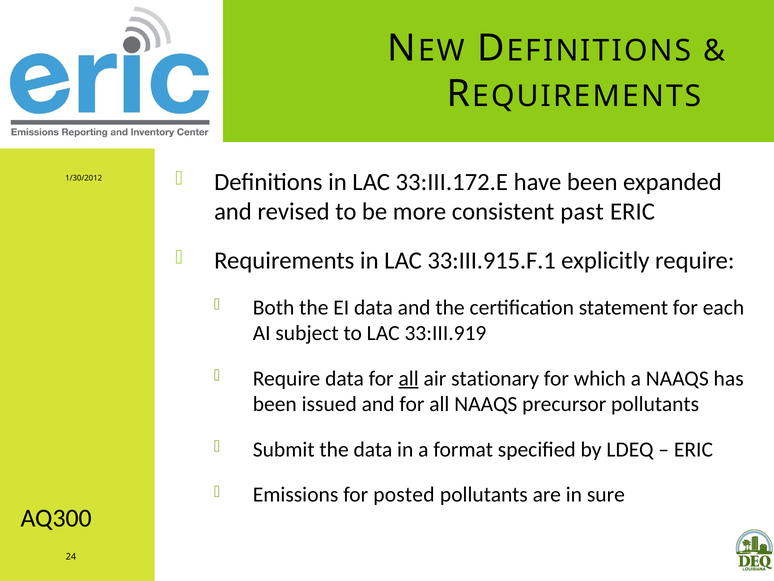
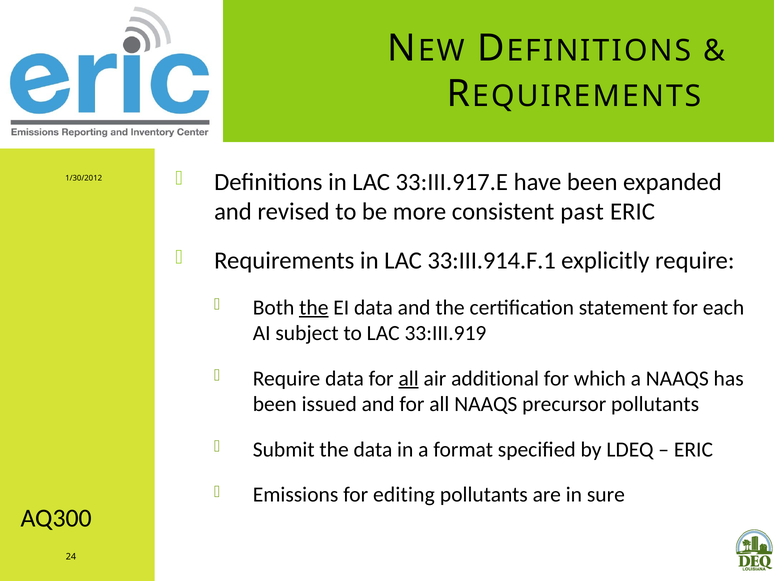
33:III.172.E: 33:III.172.E -> 33:III.917.E
33:III.915.F.1: 33:III.915.F.1 -> 33:III.914.F.1
the at (314, 307) underline: none -> present
stationary: stationary -> additional
posted: posted -> editing
